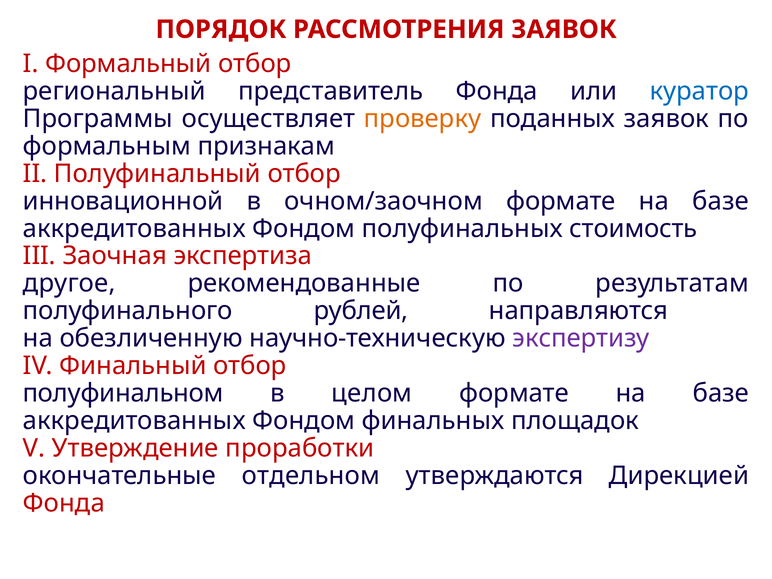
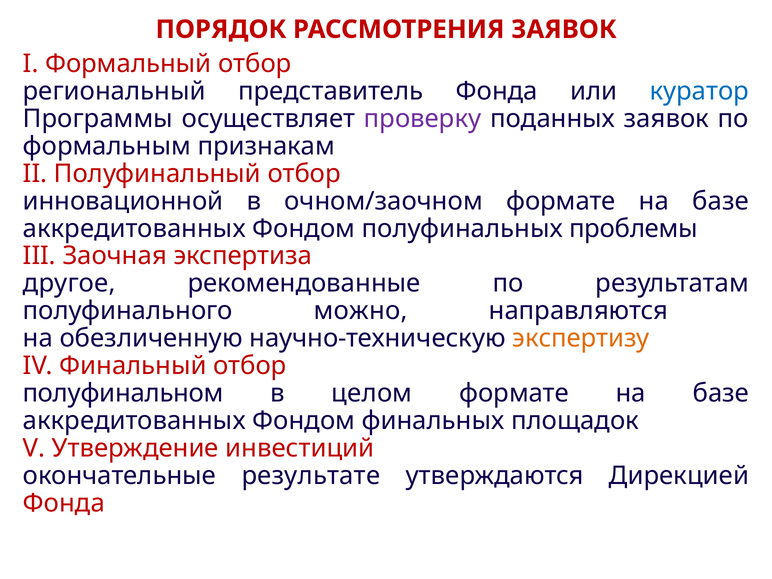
проверку colour: orange -> purple
стоимость: стоимость -> проблемы
рублей: рублей -> можно
экспертизу colour: purple -> orange
проработки: проработки -> инвестиций
отдельном: отдельном -> результате
